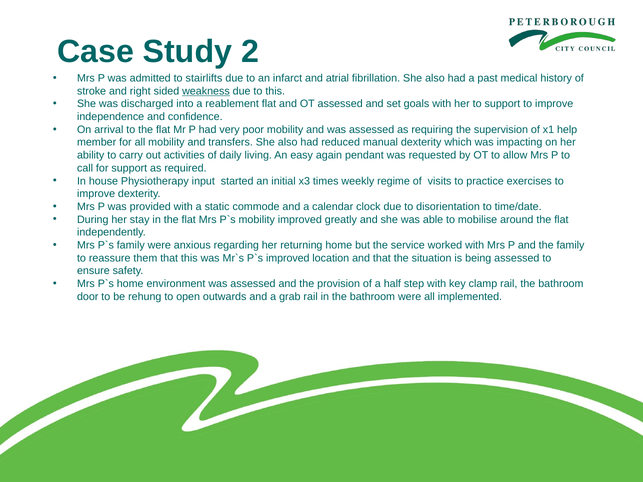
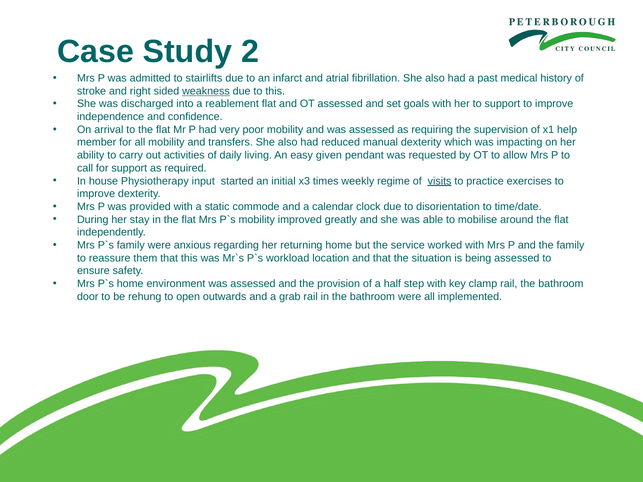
again: again -> given
visits underline: none -> present
improved at (288, 258): improved -> workload
